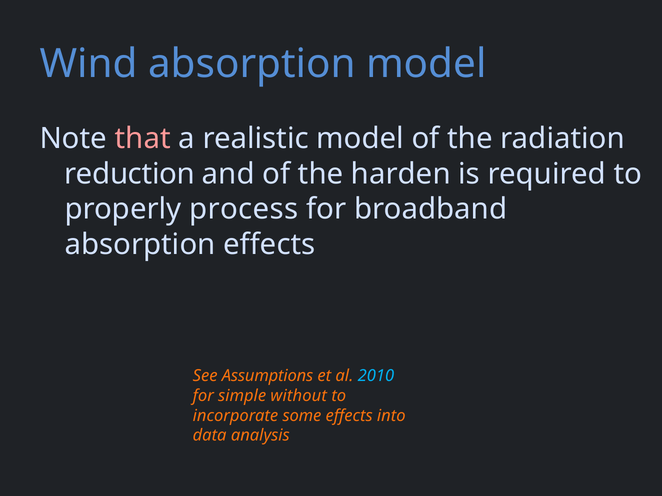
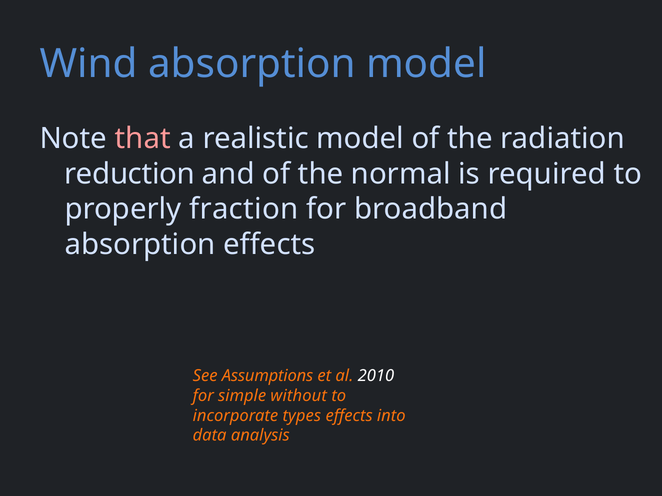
harden: harden -> normal
process: process -> fraction
2010 colour: light blue -> white
some: some -> types
